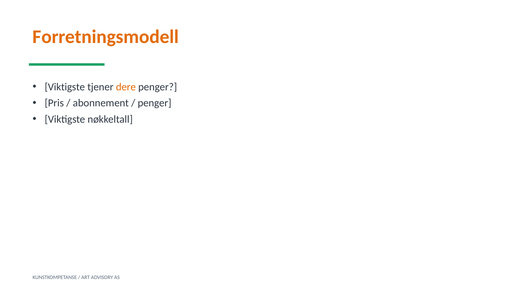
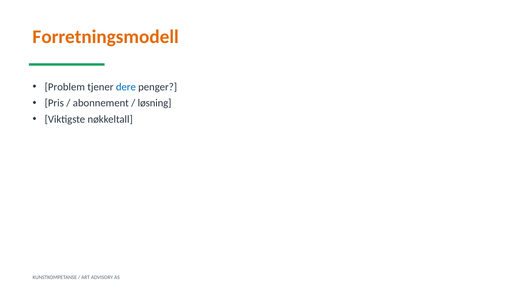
Viktigste at (65, 87): Viktigste -> Problem
dere colour: orange -> blue
penger at (155, 103): penger -> løsning
